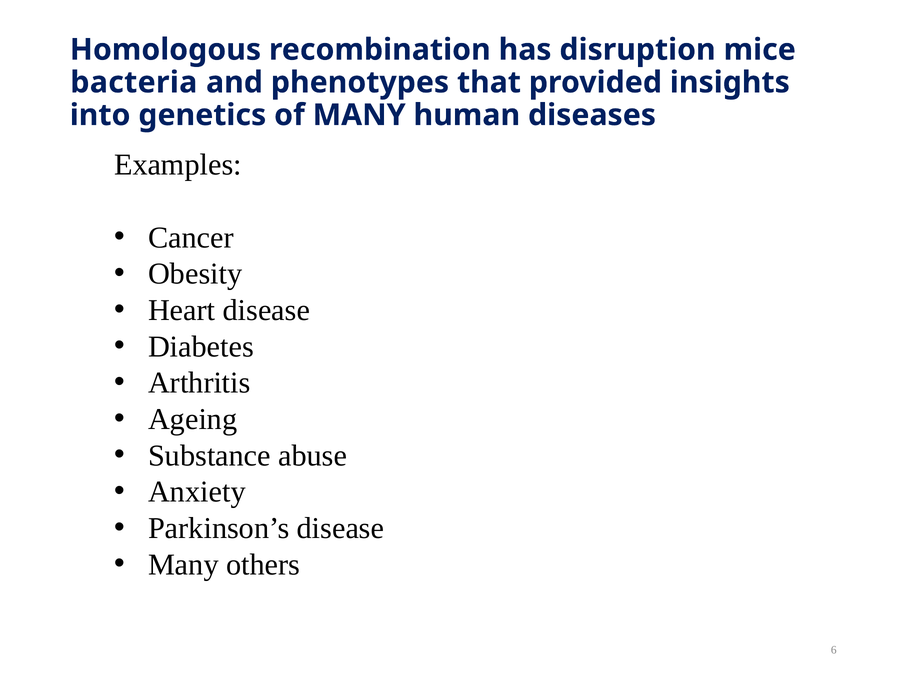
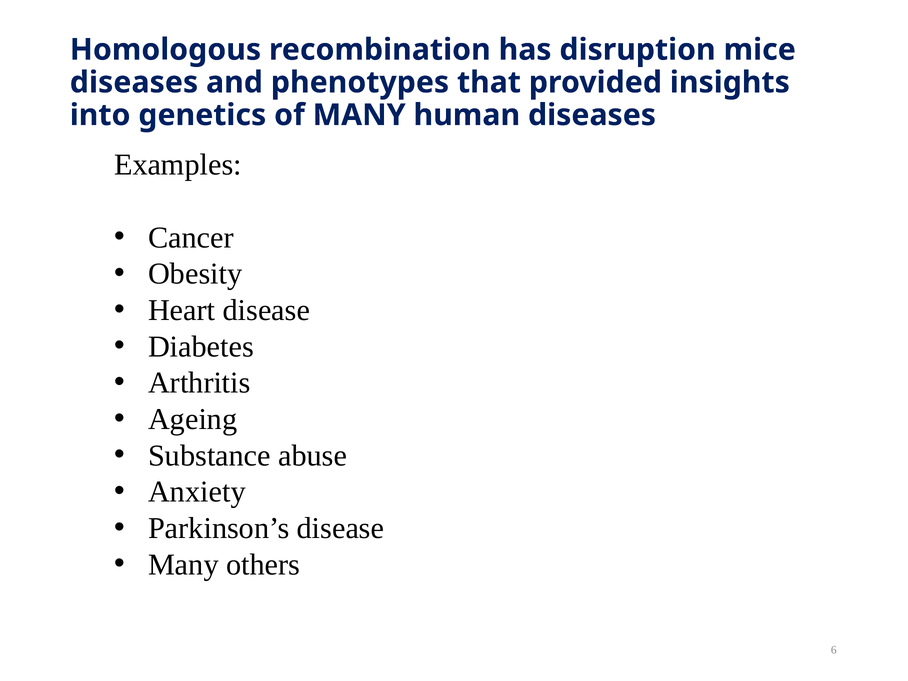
bacteria at (134, 82): bacteria -> diseases
